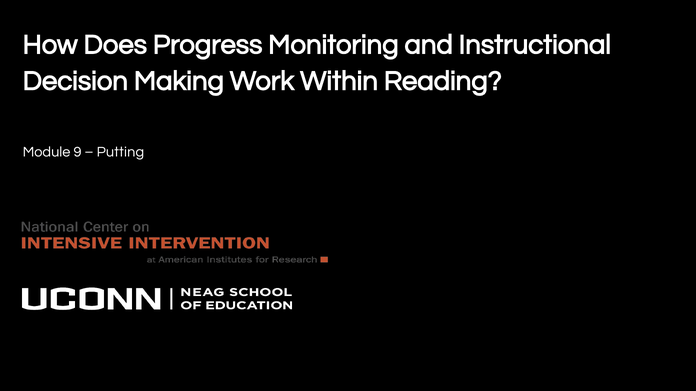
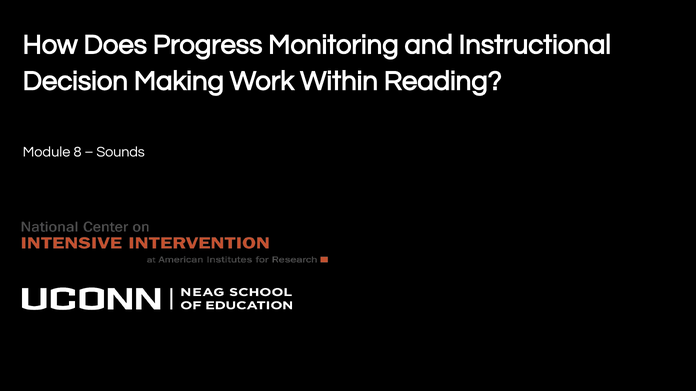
9: 9 -> 8
Putting: Putting -> Sounds
